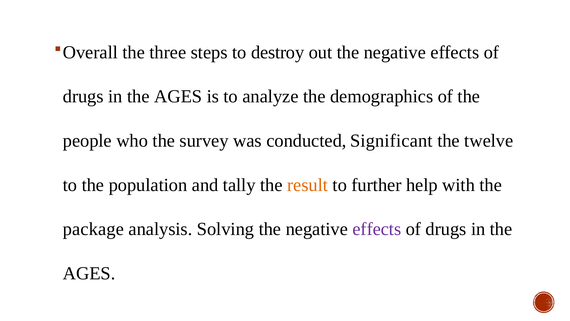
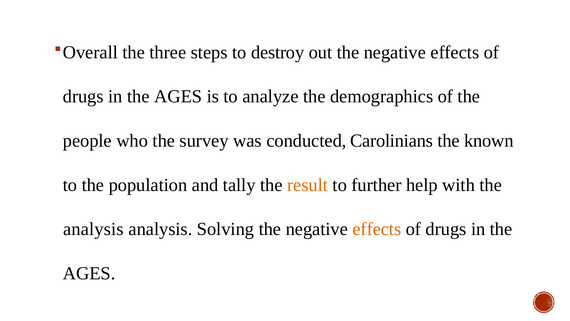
Significant: Significant -> Carolinians
twelve: twelve -> known
package at (93, 229): package -> analysis
effects at (377, 229) colour: purple -> orange
